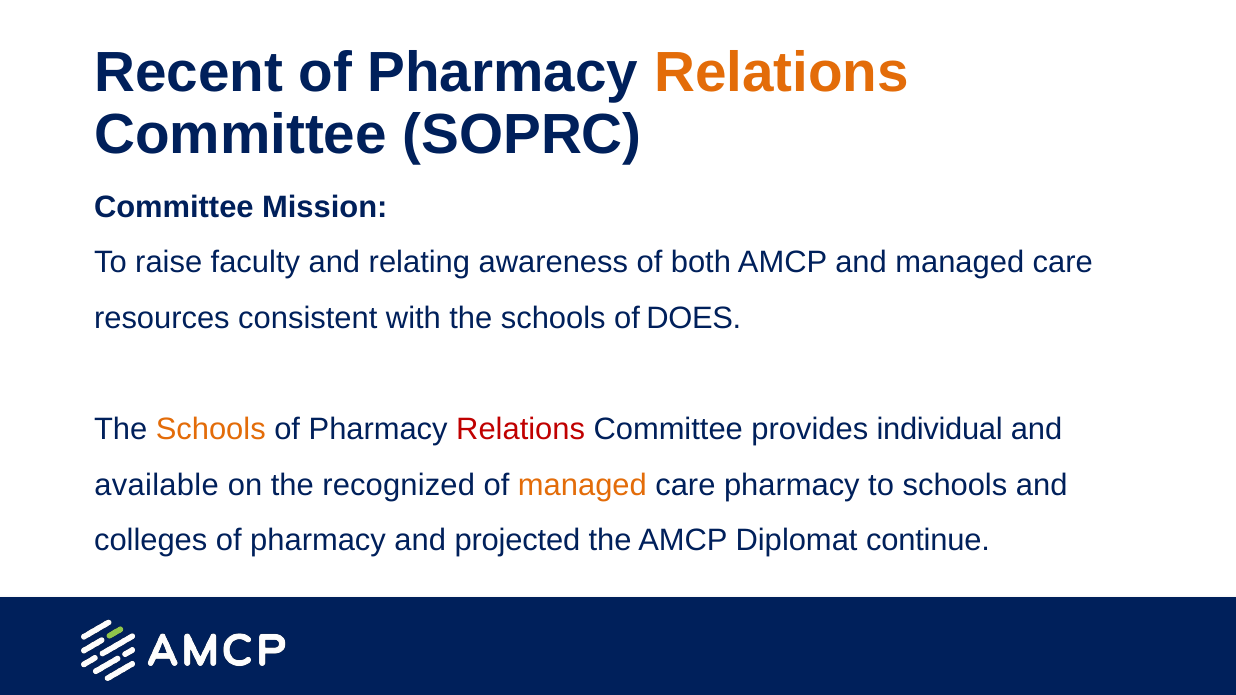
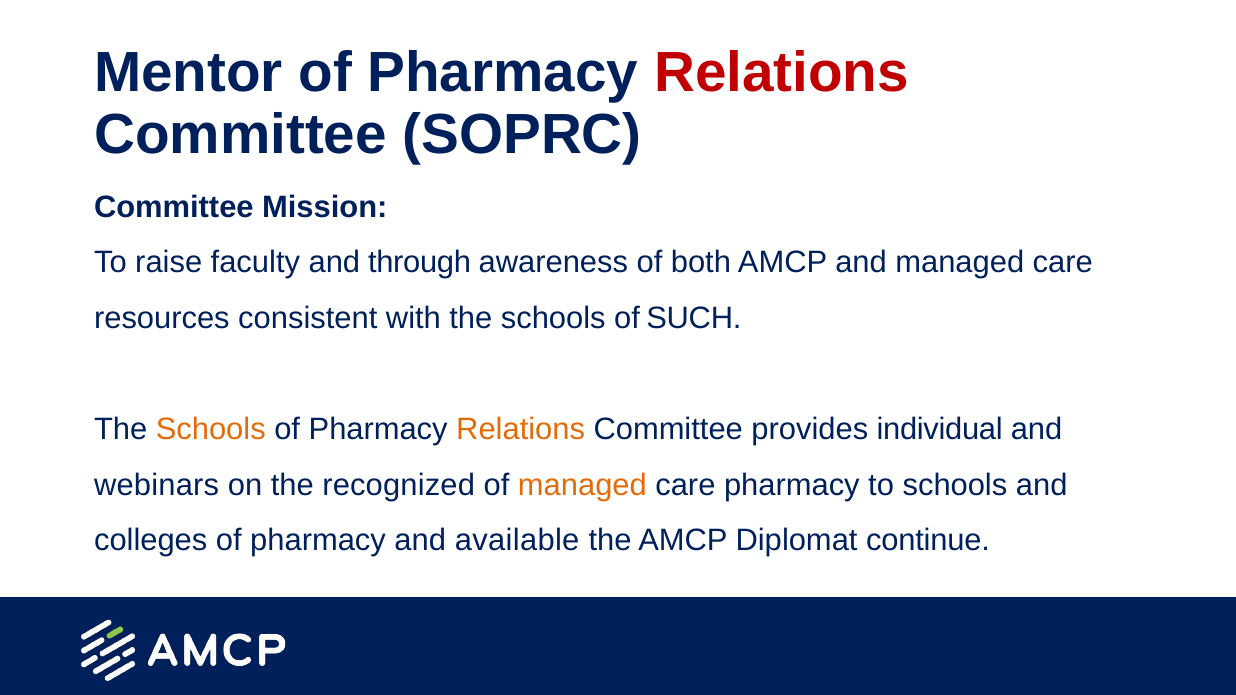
Recent: Recent -> Mentor
Relations at (781, 73) colour: orange -> red
relating: relating -> through
DOES: DOES -> SUCH
Relations at (521, 429) colour: red -> orange
available: available -> webinars
projected: projected -> available
